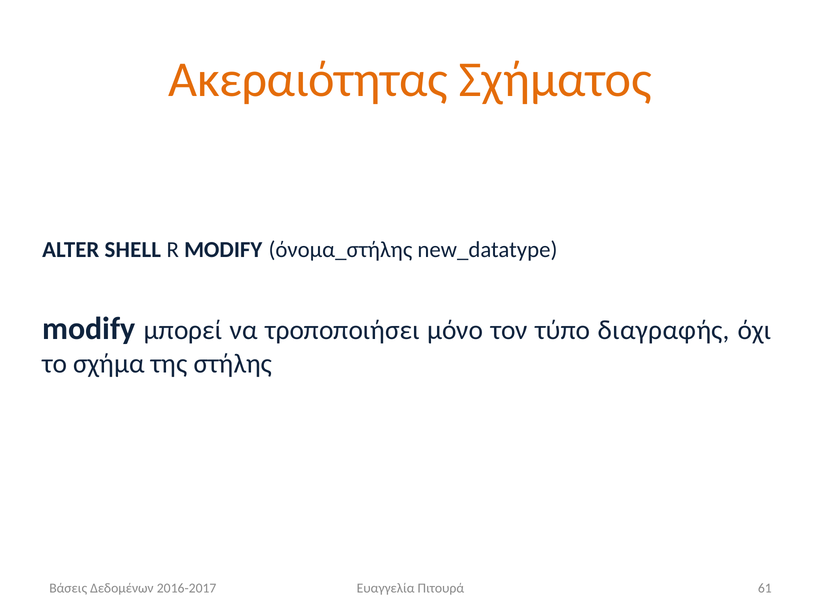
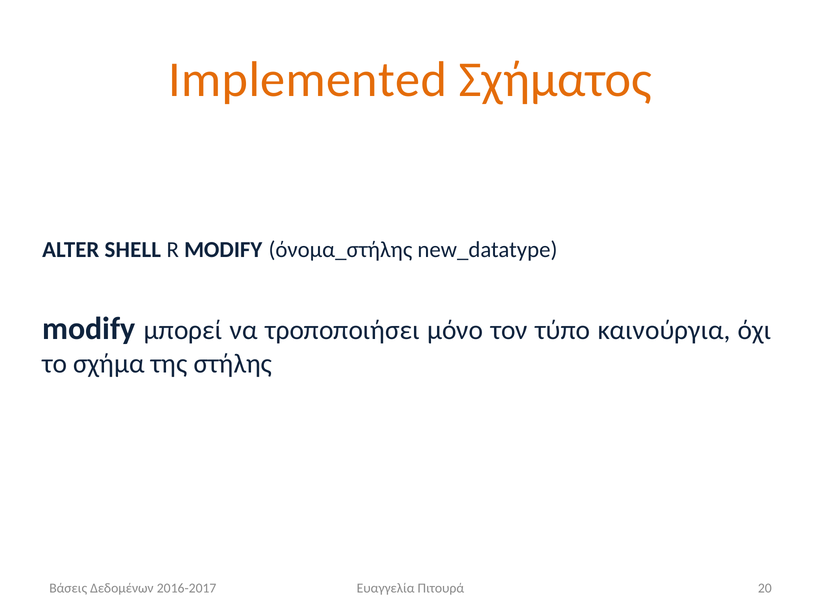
Ακεραιότητας: Ακεραιότητας -> Implemented
διαγραφής: διαγραφής -> καινούργια
61: 61 -> 20
